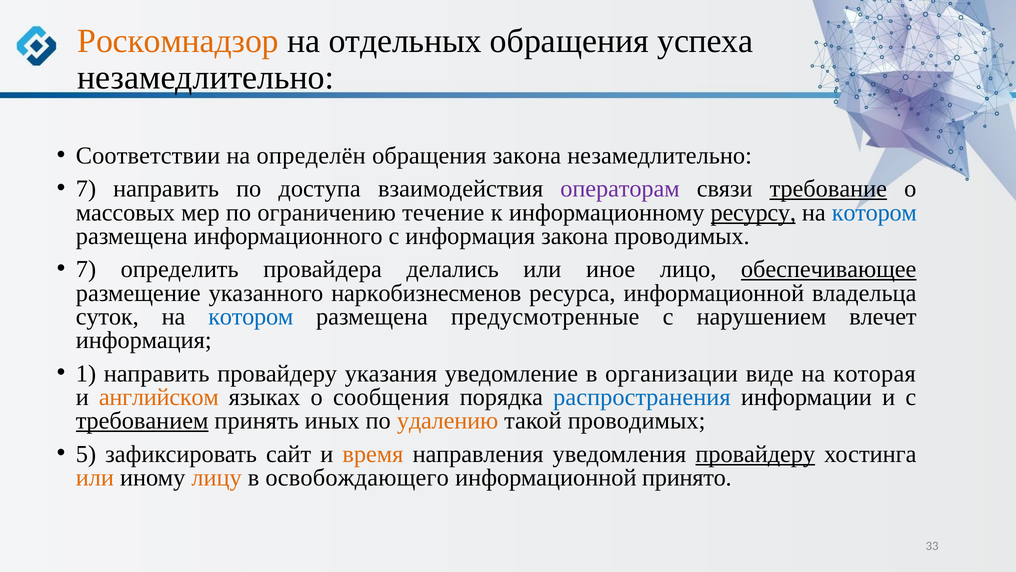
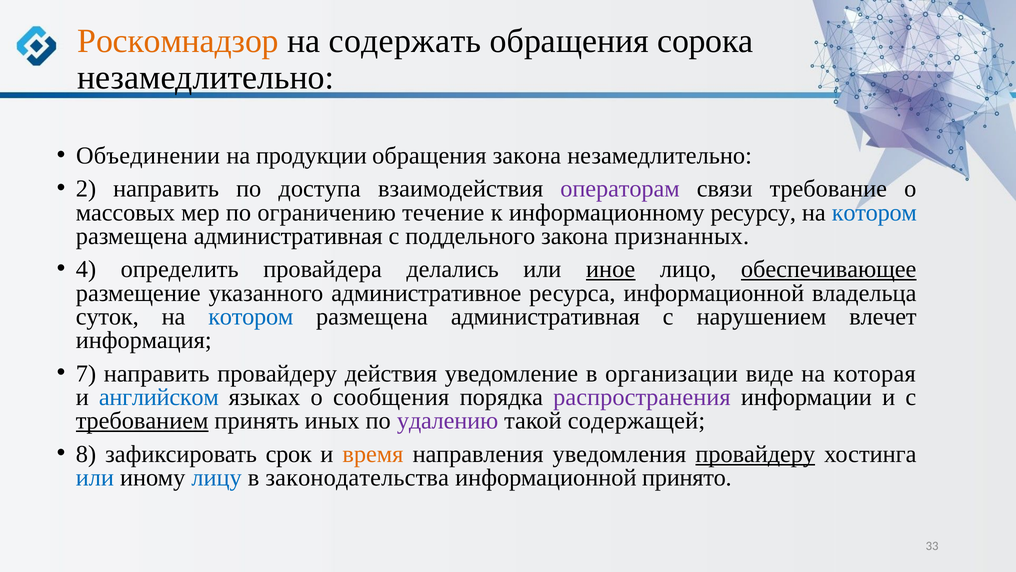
отдельных: отдельных -> содержать
успеха: успеха -> сорока
Соответствии: Соответствии -> Объединении
определён: определён -> продукции
7 at (86, 189): 7 -> 2
требование underline: present -> none
ресурсу underline: present -> none
информационного at (288, 236): информационного -> административная
с информация: информация -> поддельного
закона проводимых: проводимых -> признанных
7 at (86, 269): 7 -> 4
иное underline: none -> present
наркобизнесменов: наркобизнесменов -> административное
предусмотренные at (545, 316): предусмотренные -> административная
1: 1 -> 7
указания: указания -> действия
английском colour: orange -> blue
распространения colour: blue -> purple
удалению colour: orange -> purple
такой проводимых: проводимых -> содержащей
5: 5 -> 8
сайт: сайт -> срок
или at (95, 477) colour: orange -> blue
лицу colour: orange -> blue
освобождающего: освобождающего -> законодательства
